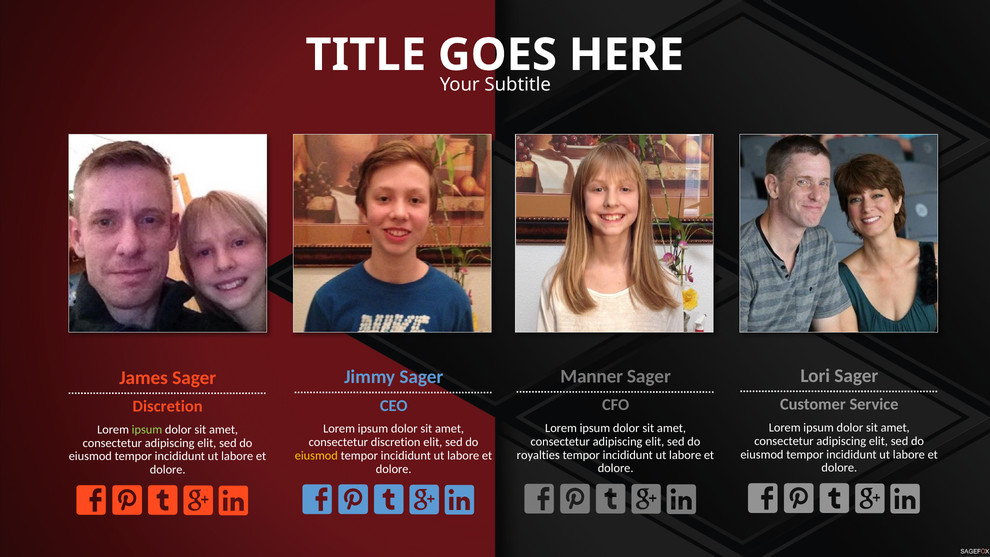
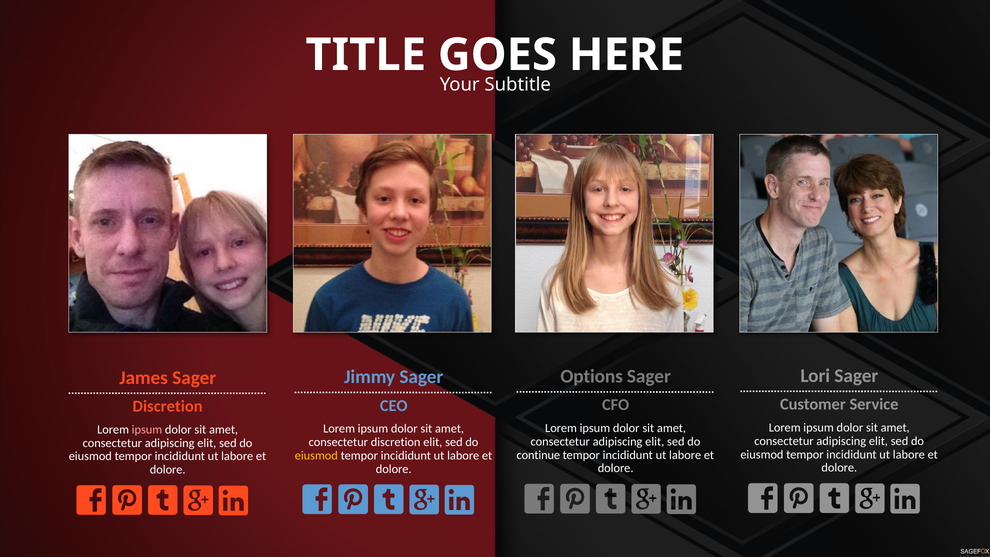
Manner: Manner -> Options
ipsum at (147, 430) colour: light green -> pink
royalties: royalties -> continue
